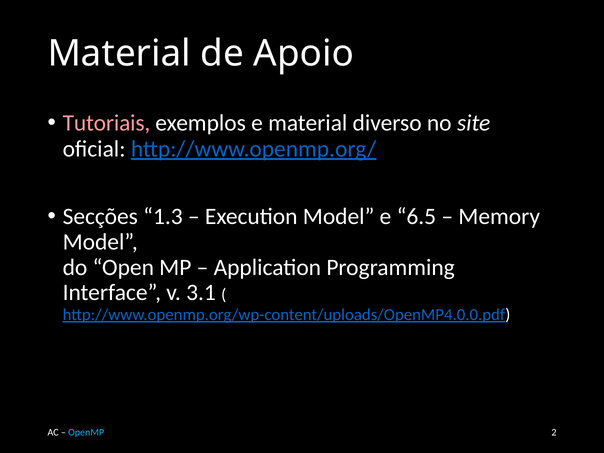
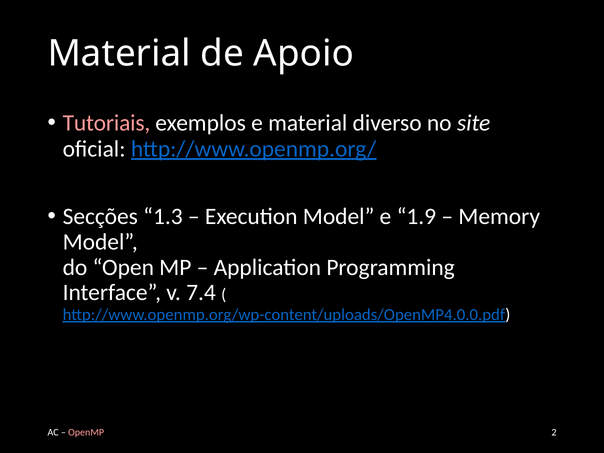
6.5: 6.5 -> 1.9
3.1: 3.1 -> 7.4
OpenMP colour: light blue -> pink
